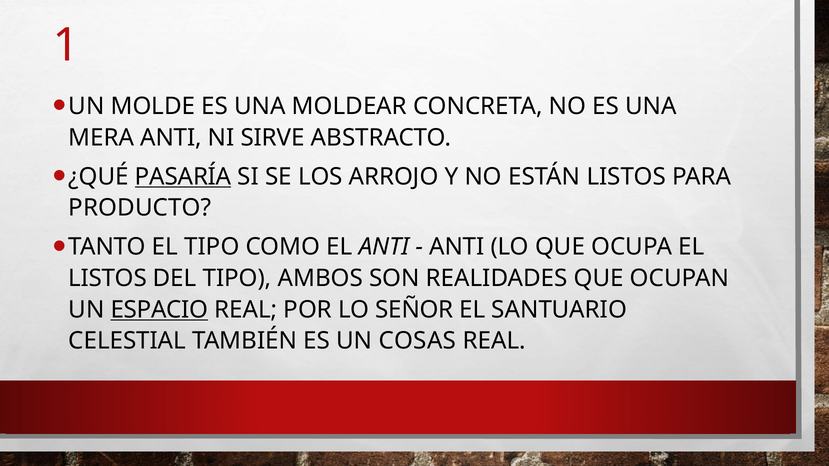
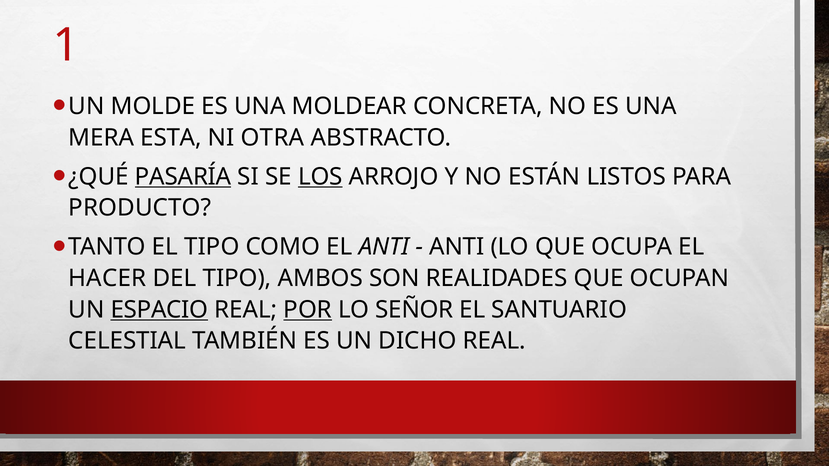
MERA ANTI: ANTI -> ESTA
SIRVE: SIRVE -> OTRA
LOS underline: none -> present
LISTOS at (108, 278): LISTOS -> HACER
POR underline: none -> present
COSAS: COSAS -> DICHO
